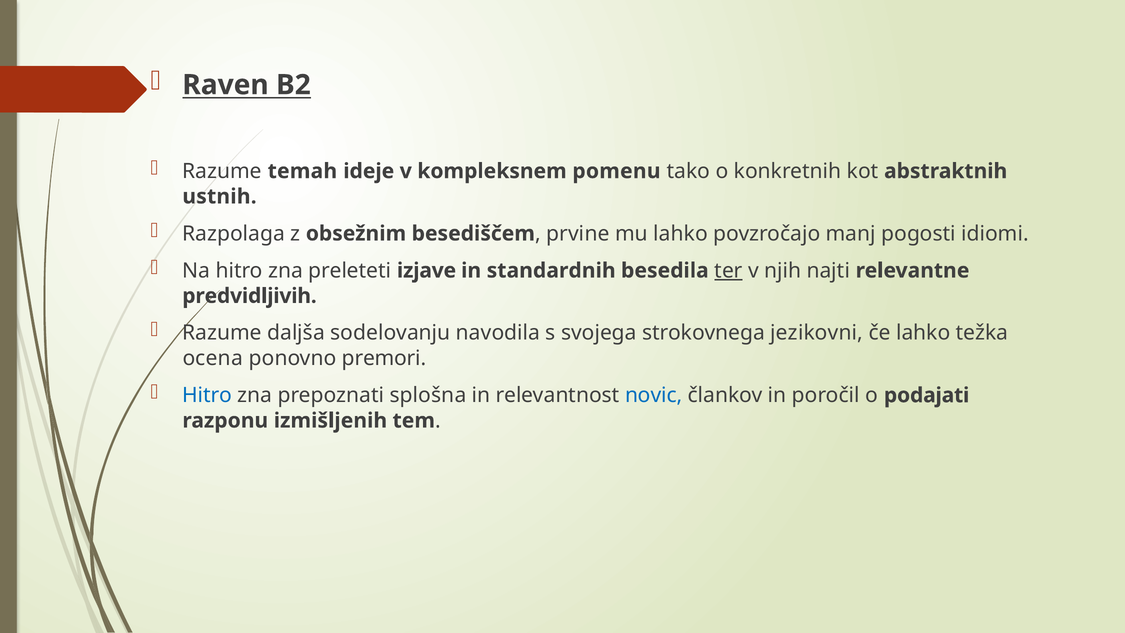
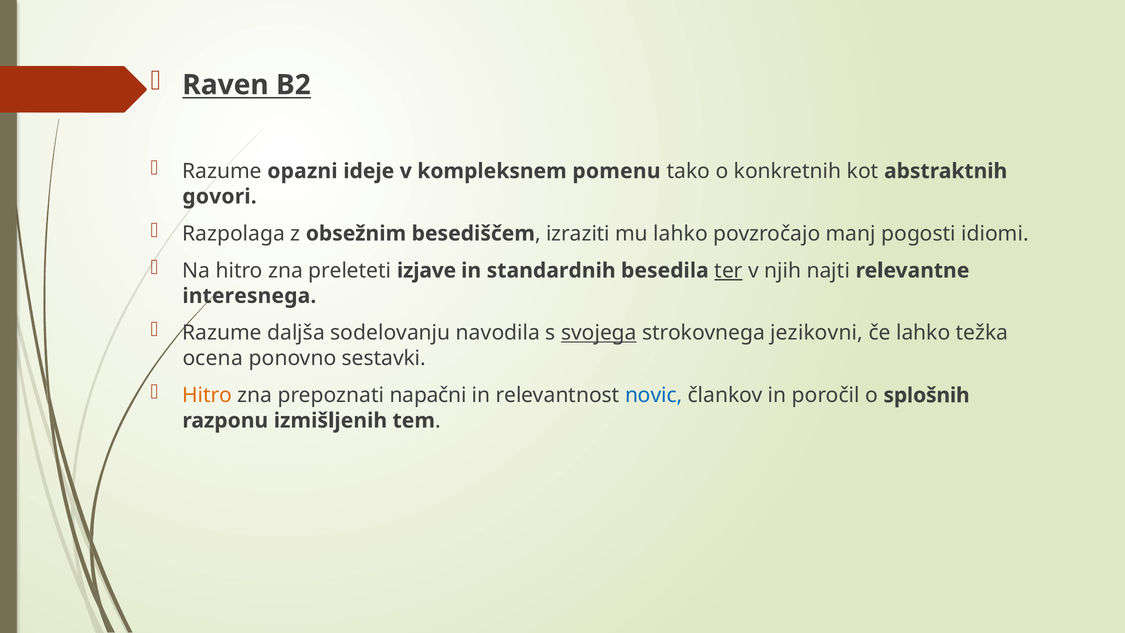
temah: temah -> opazni
ustnih: ustnih -> govori
prvine: prvine -> izraziti
predvidljivih: predvidljivih -> interesnega
svojega underline: none -> present
premori: premori -> sestavki
Hitro at (207, 395) colour: blue -> orange
splošna: splošna -> napačni
podajati: podajati -> splošnih
